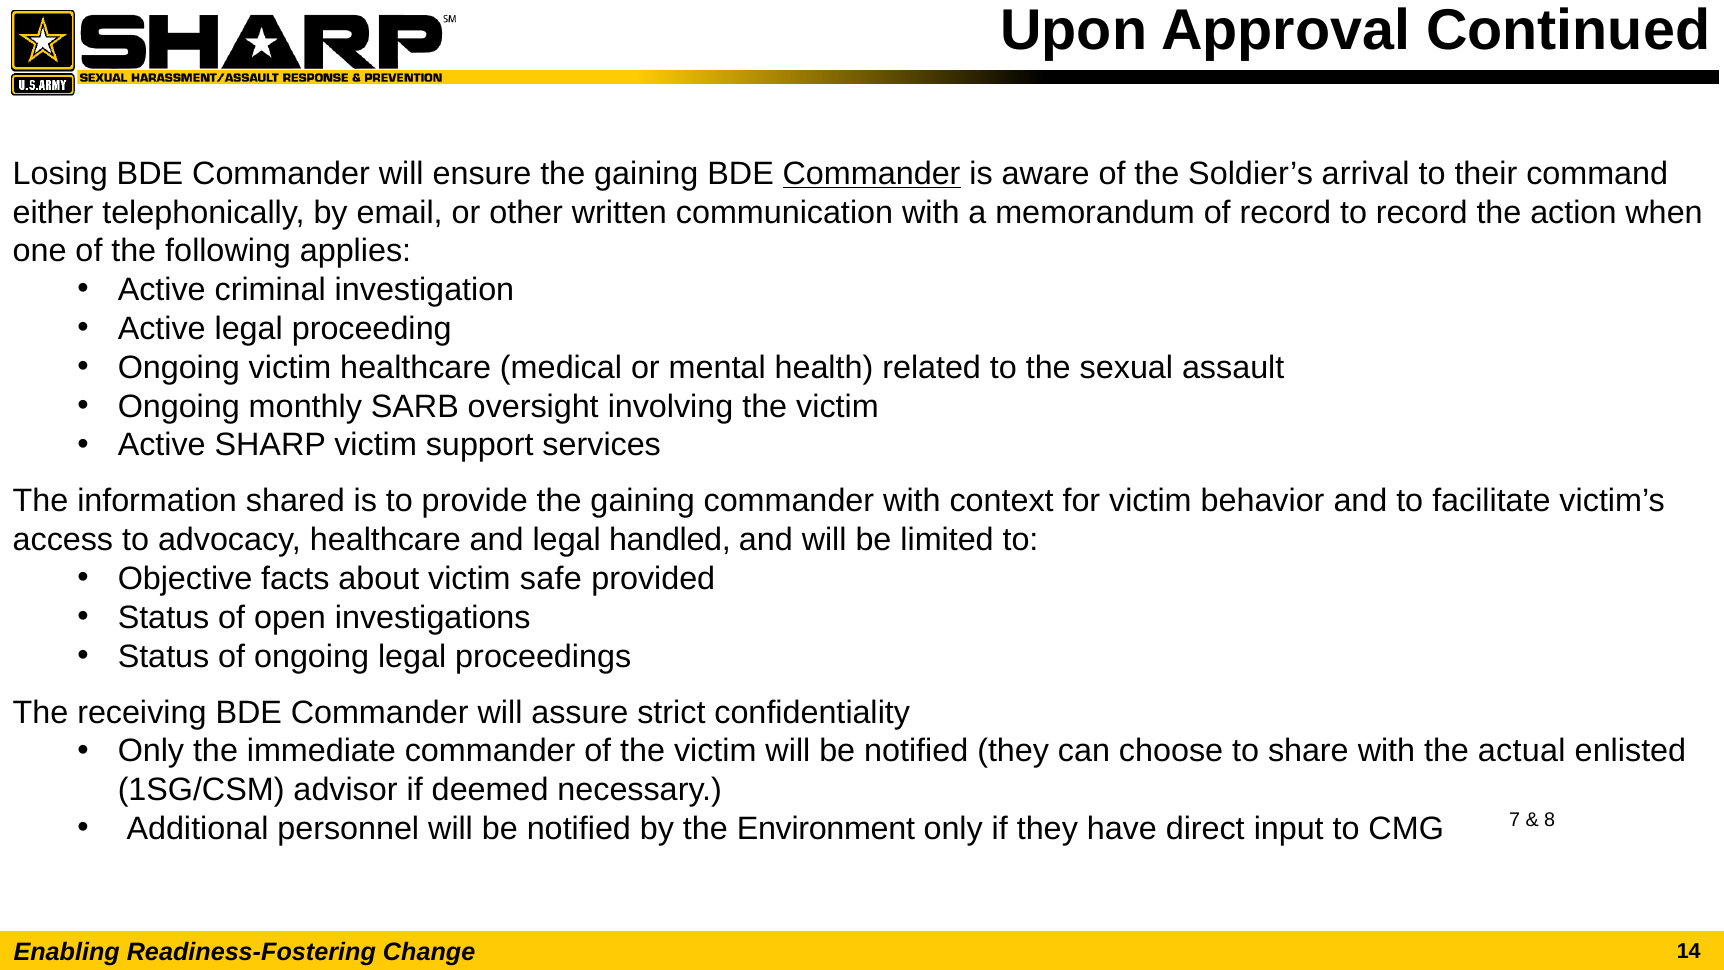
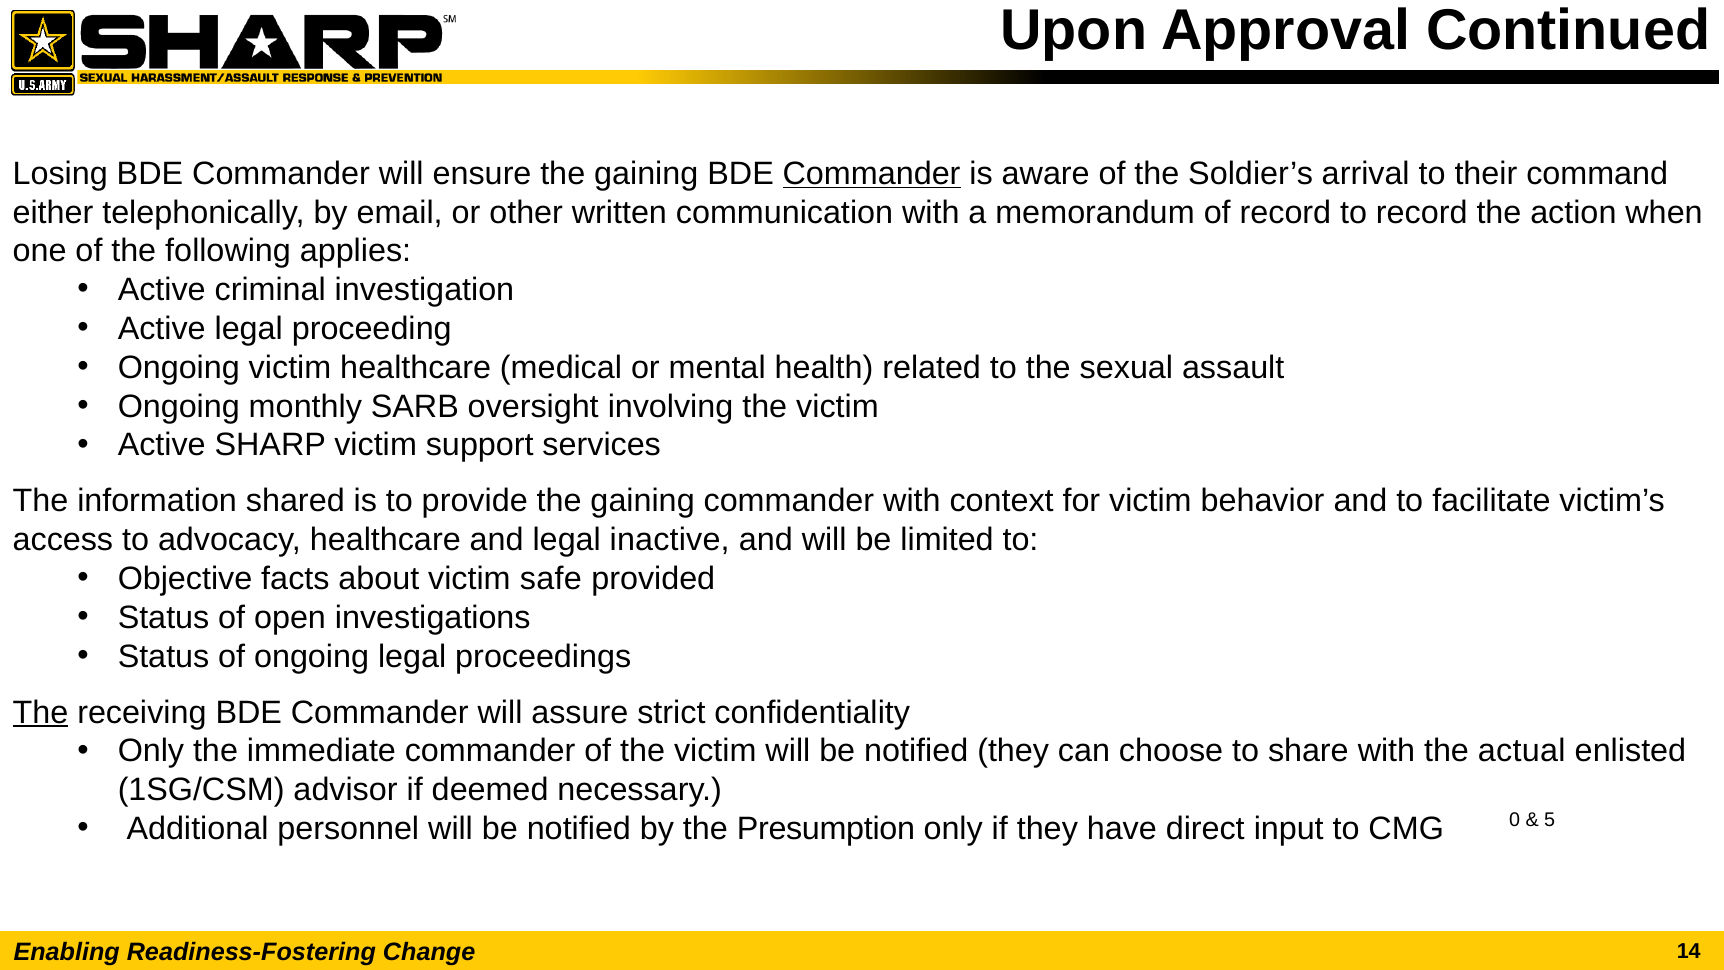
handled: handled -> inactive
The at (41, 712) underline: none -> present
Environment: Environment -> Presumption
7: 7 -> 0
8: 8 -> 5
